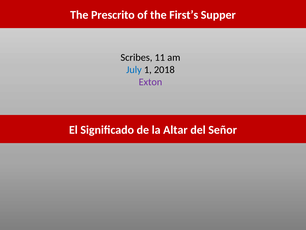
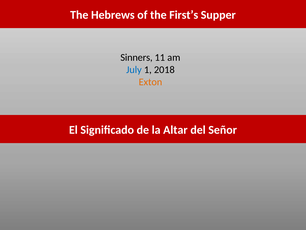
Prescrito: Prescrito -> Hebrews
Scribes: Scribes -> Sinners
Exton colour: purple -> orange
